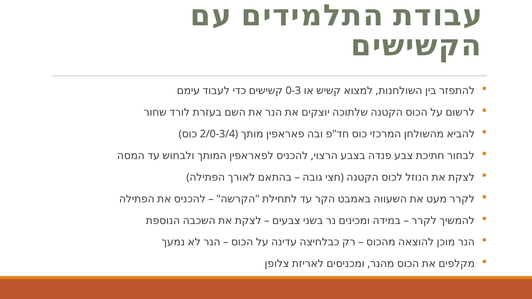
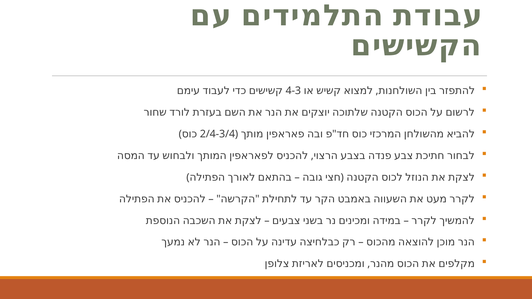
0-3: 0-3 -> 4-3
2/0-3/4: 2/0-3/4 -> 2/4-3/4
